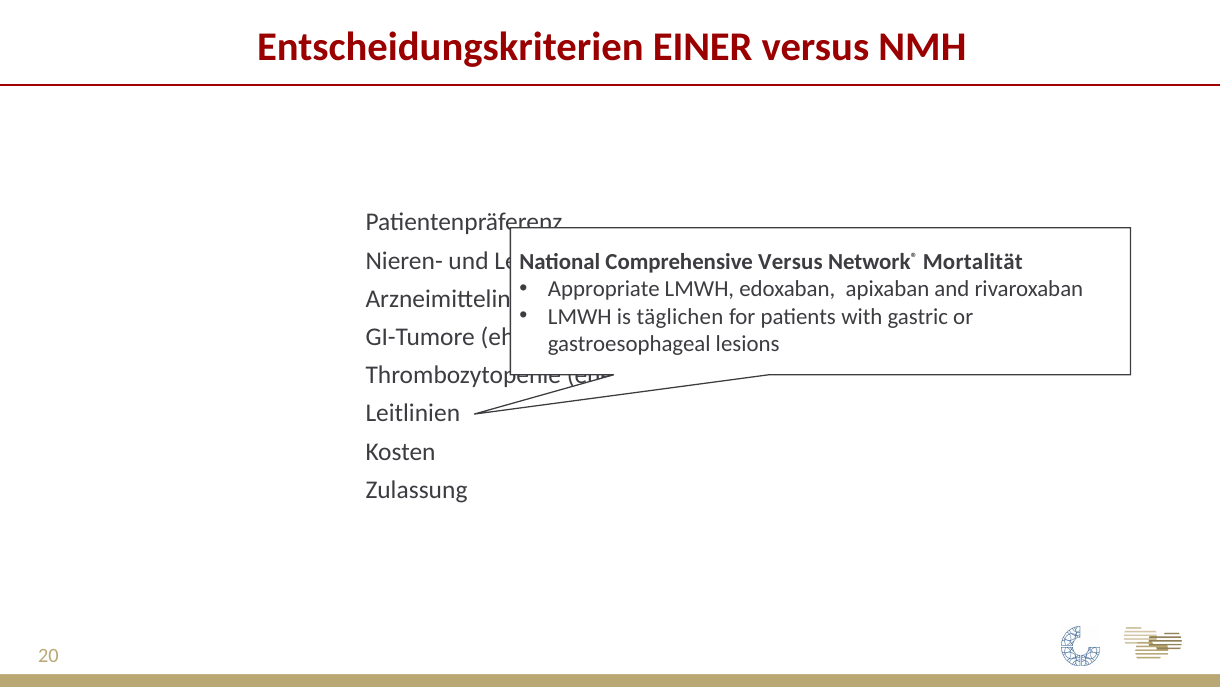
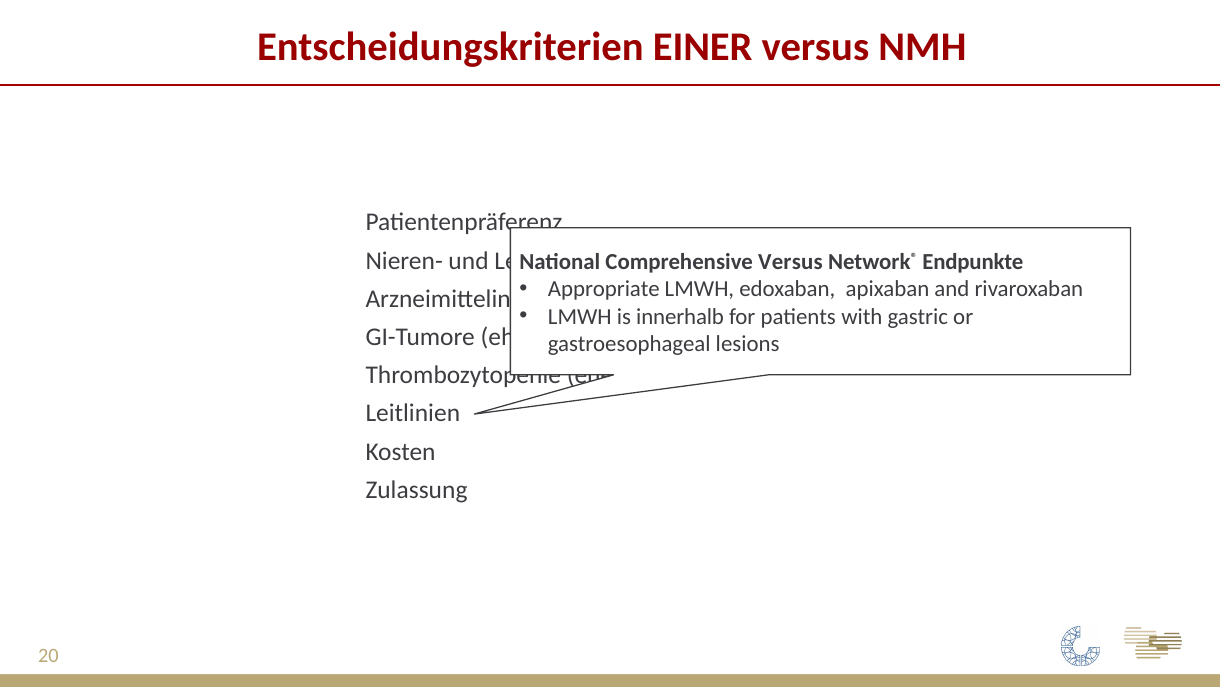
Mortalität: Mortalität -> Endpunkte
täglichen: täglichen -> innerhalb
